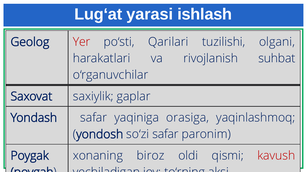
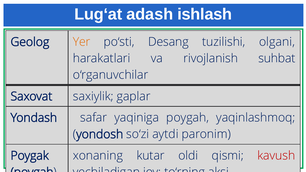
yarasi: yarasi -> adash
Yer colour: red -> orange
Qarilari: Qarilari -> Desang
yaqiniga orasiga: orasiga -> poygah
so‘zi safar: safar -> aytdi
biroz: biroz -> kutar
